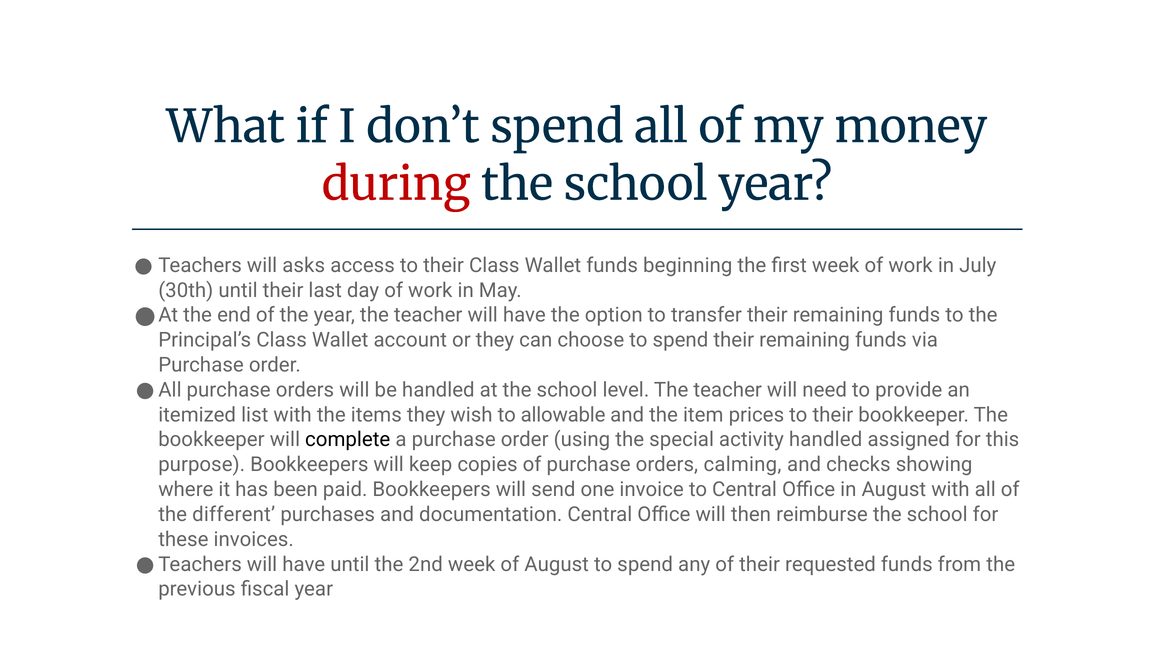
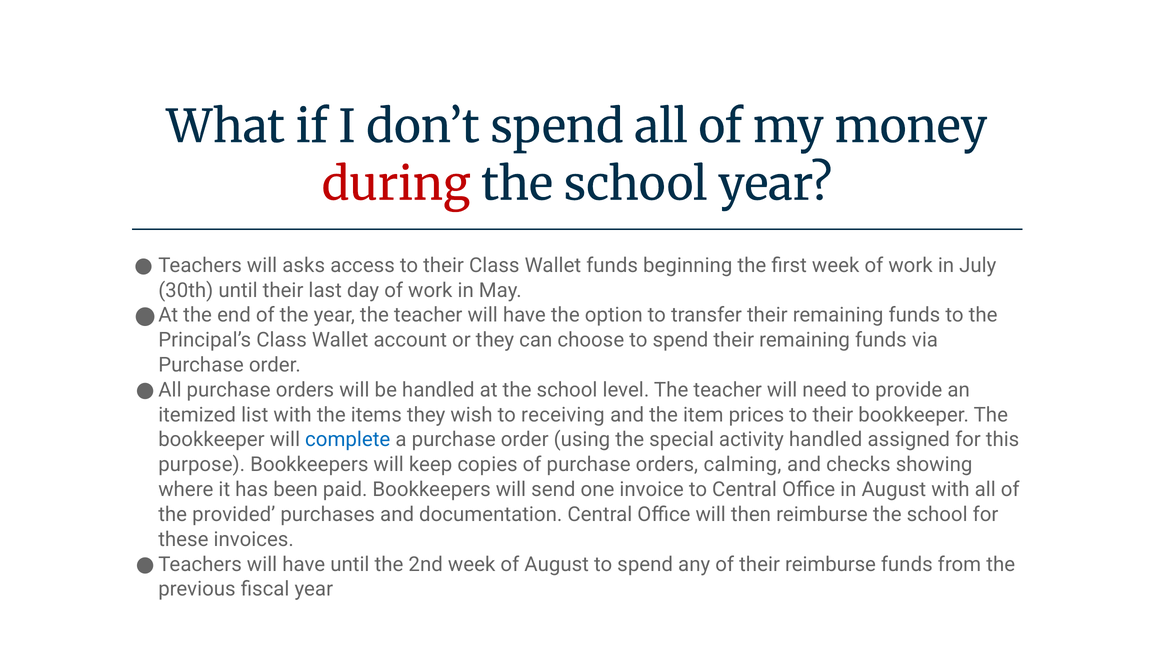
allowable: allowable -> receiving
complete colour: black -> blue
different: different -> provided
their requested: requested -> reimburse
